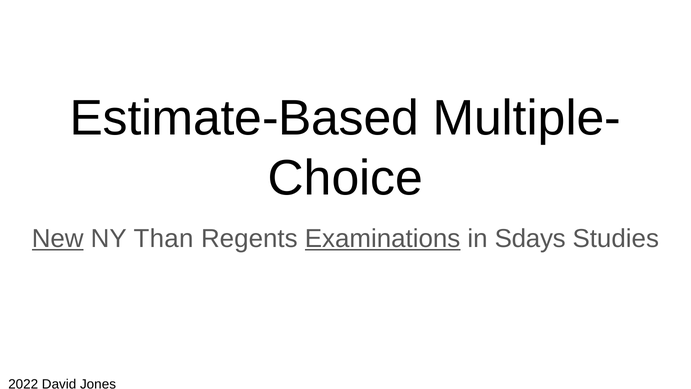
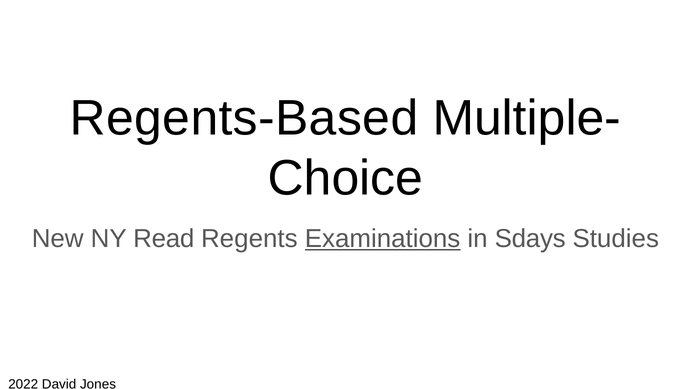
Estimate-Based: Estimate-Based -> Regents-Based
New underline: present -> none
Than: Than -> Read
